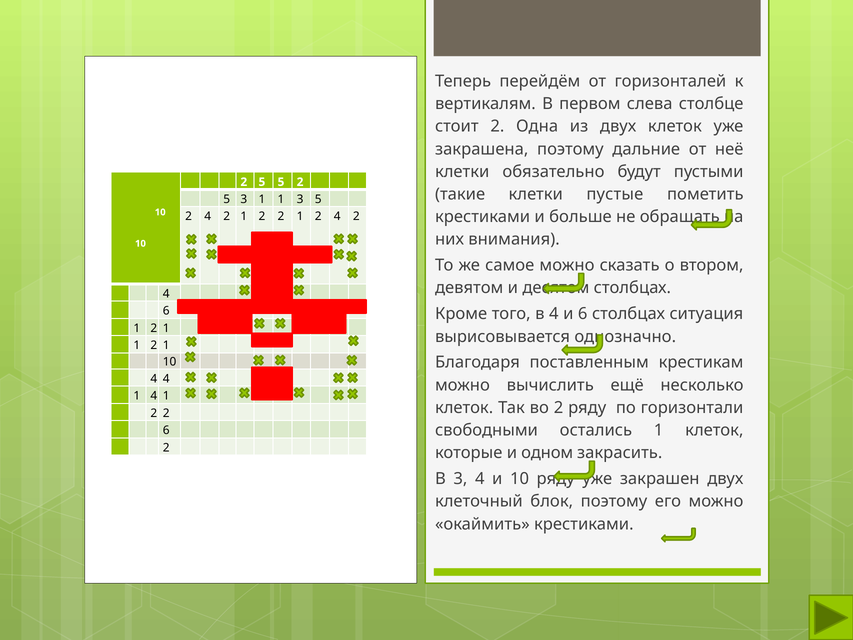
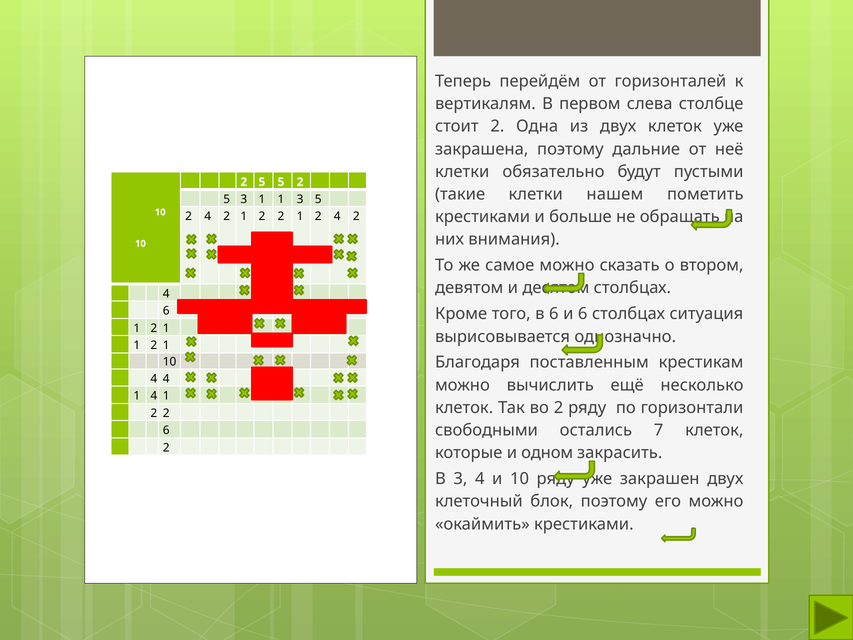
пустые: пустые -> нашем
в 4: 4 -> 6
остались 1: 1 -> 7
